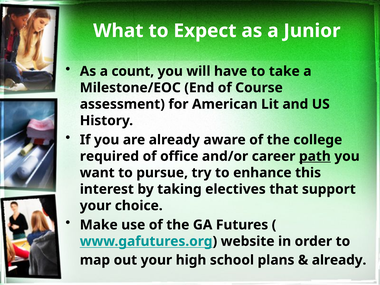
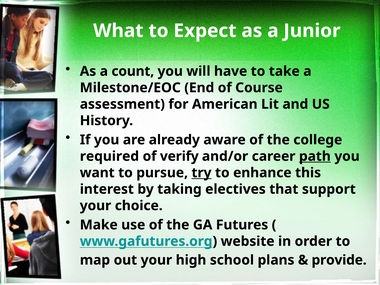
office: office -> verify
try underline: none -> present
already at (339, 260): already -> provide
